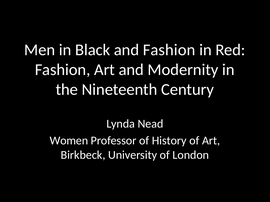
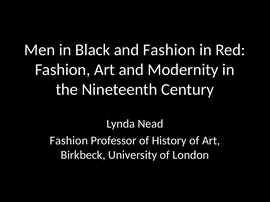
Women at (69, 141): Women -> Fashion
